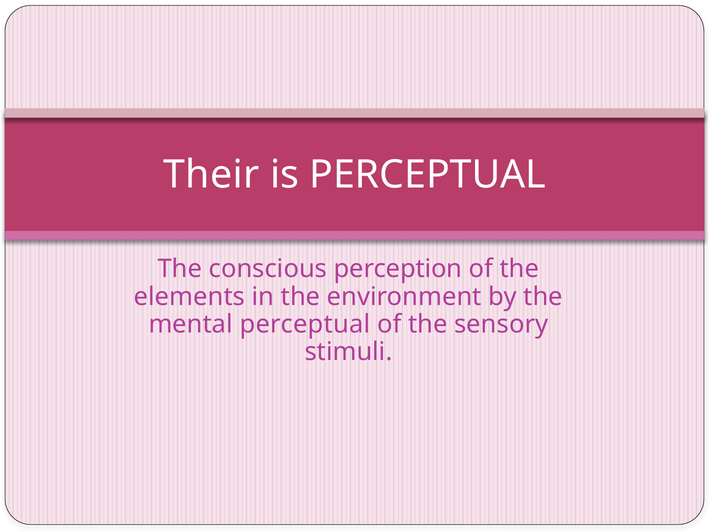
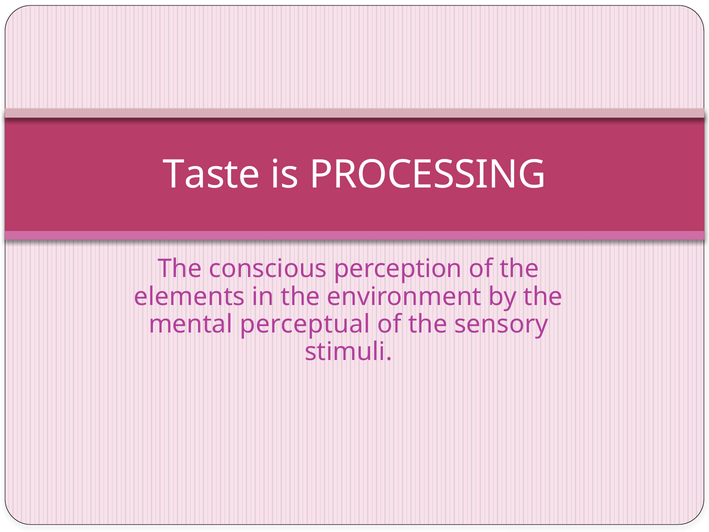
Their: Their -> Taste
is PERCEPTUAL: PERCEPTUAL -> PROCESSING
